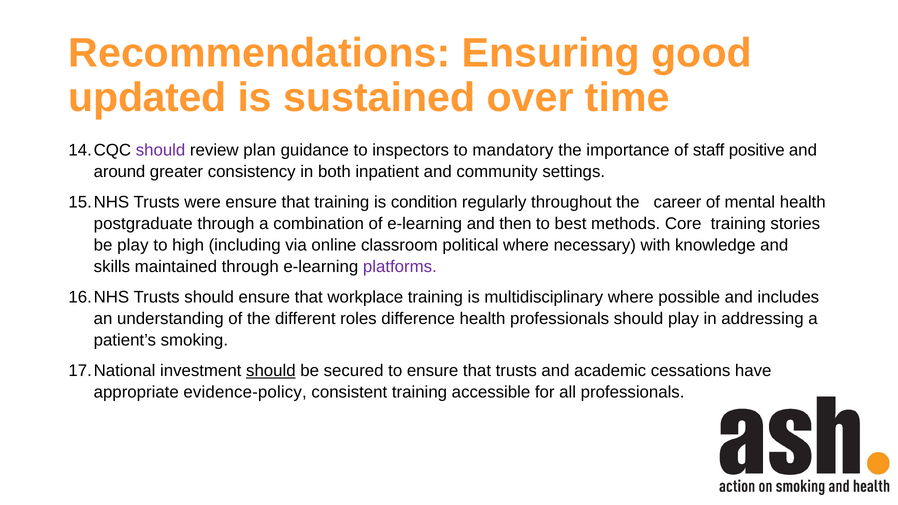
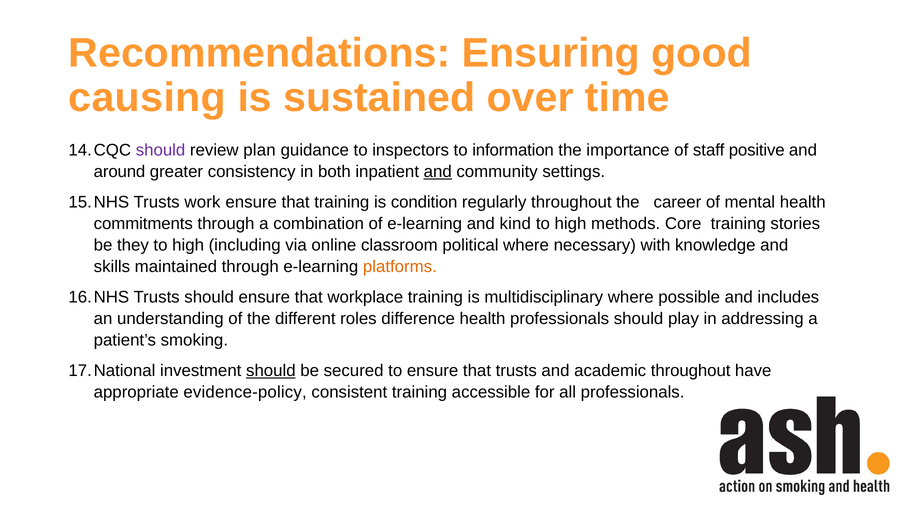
updated: updated -> causing
mandatory: mandatory -> information
and at (438, 172) underline: none -> present
were: were -> work
postgraduate: postgraduate -> commitments
then: then -> kind
best at (571, 224): best -> high
be play: play -> they
platforms colour: purple -> orange
academic cessations: cessations -> throughout
